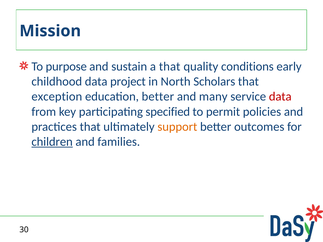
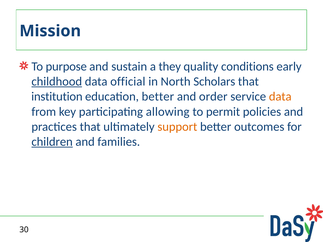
a that: that -> they
childhood underline: none -> present
project: project -> official
exception: exception -> institution
many: many -> order
data at (280, 97) colour: red -> orange
specified: specified -> allowing
